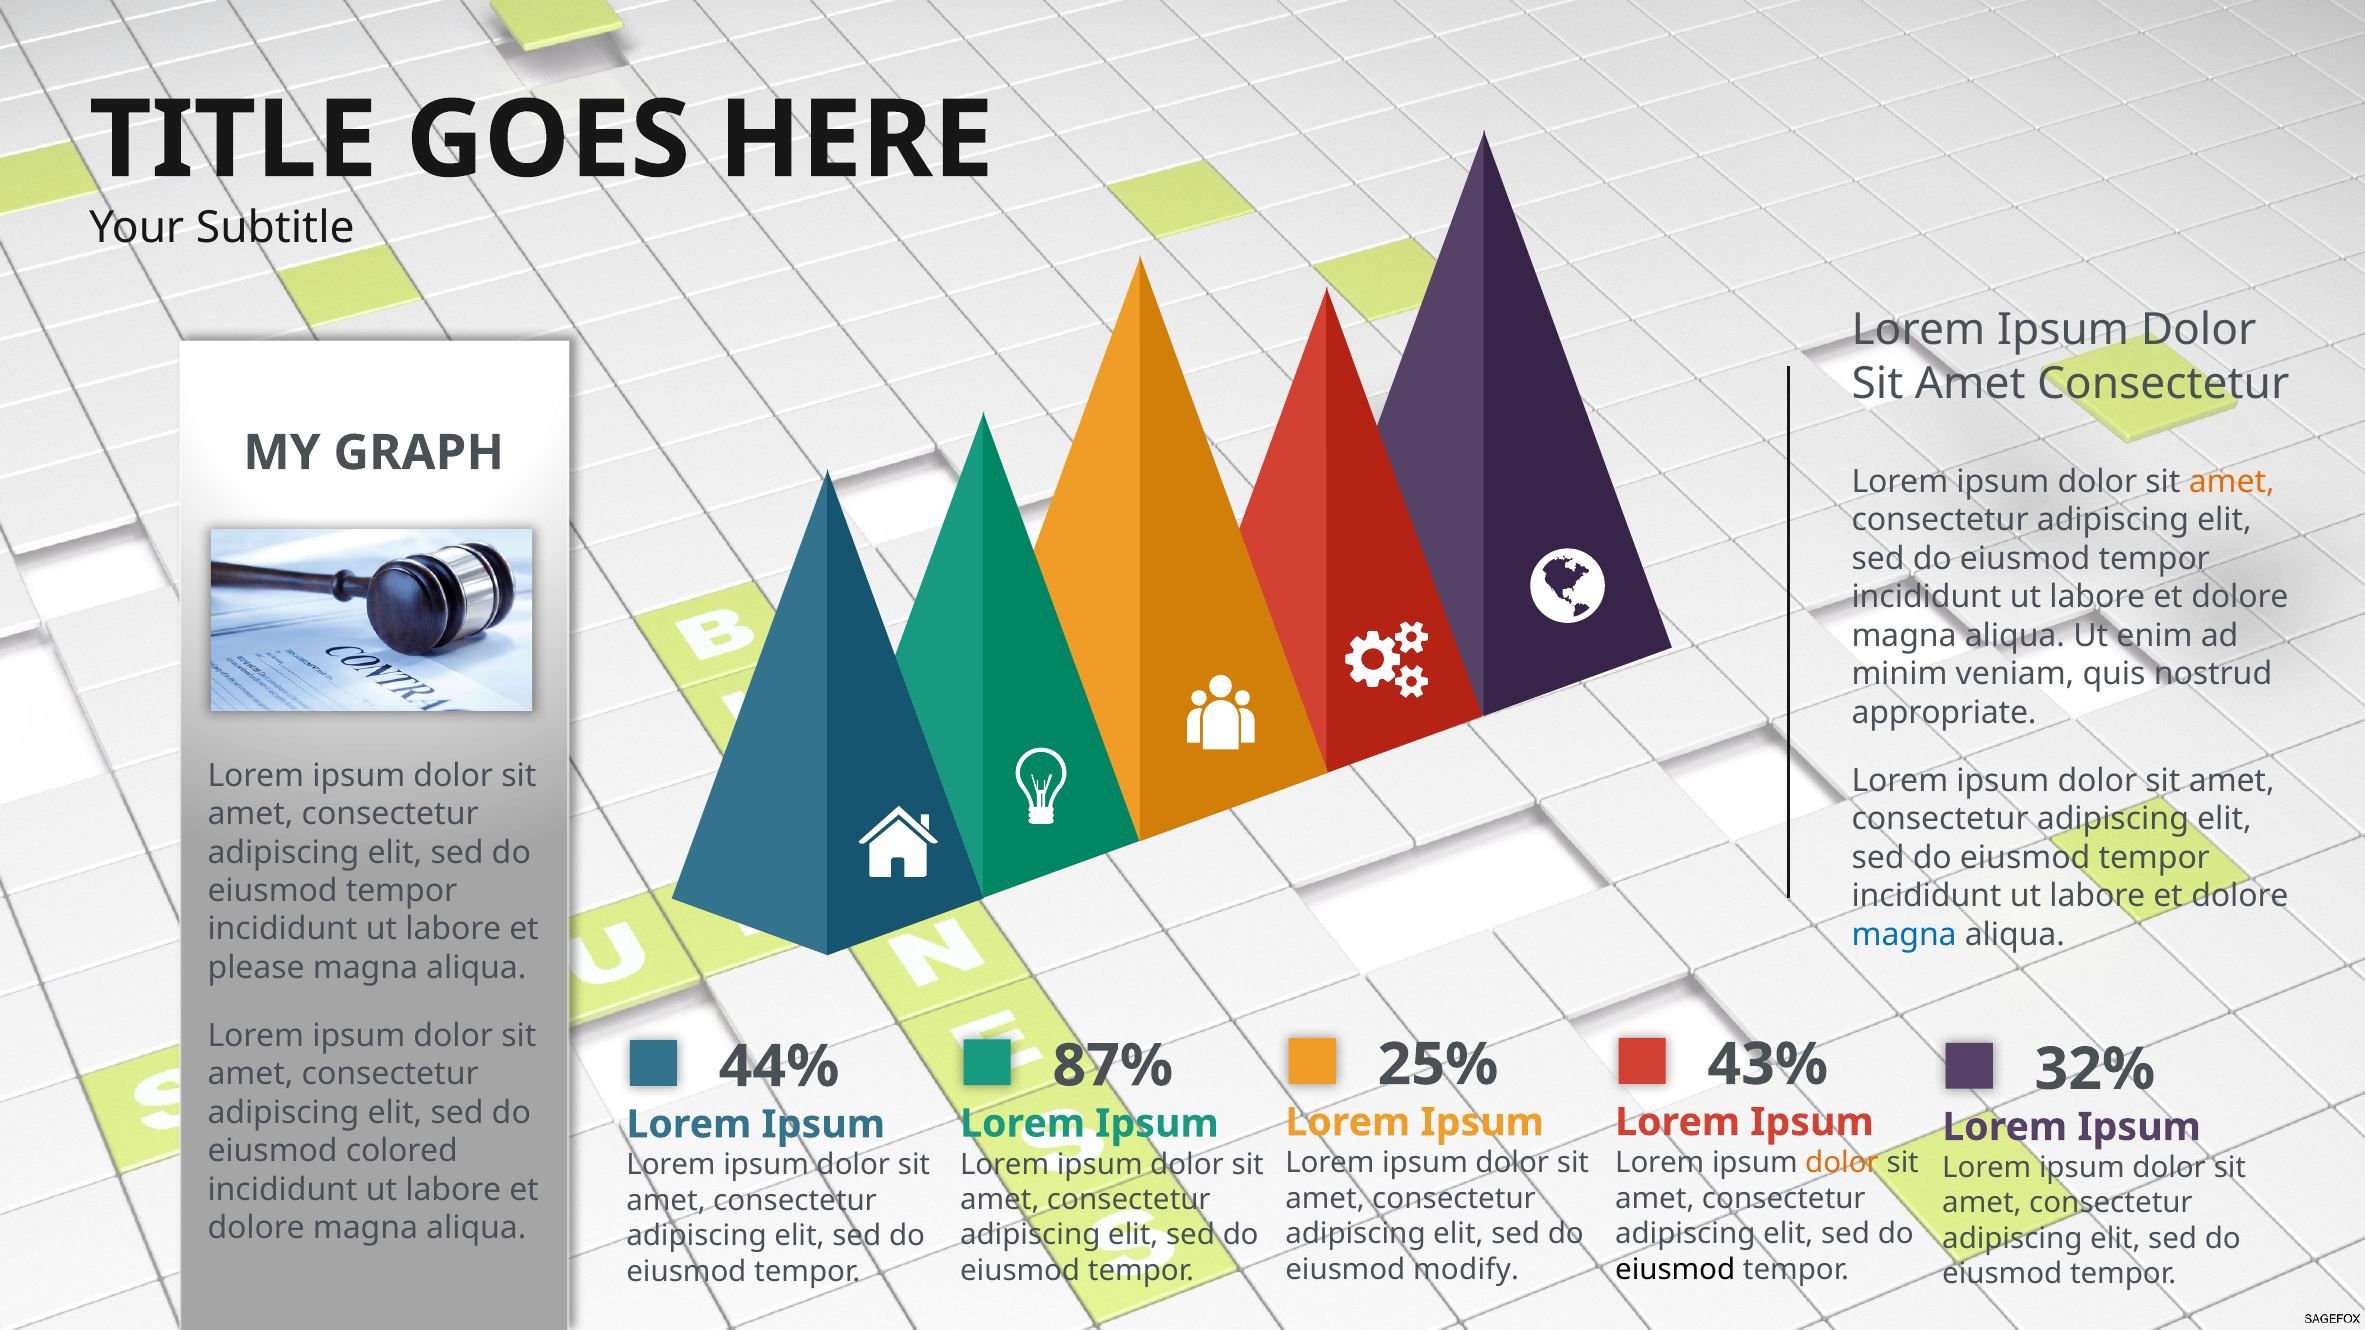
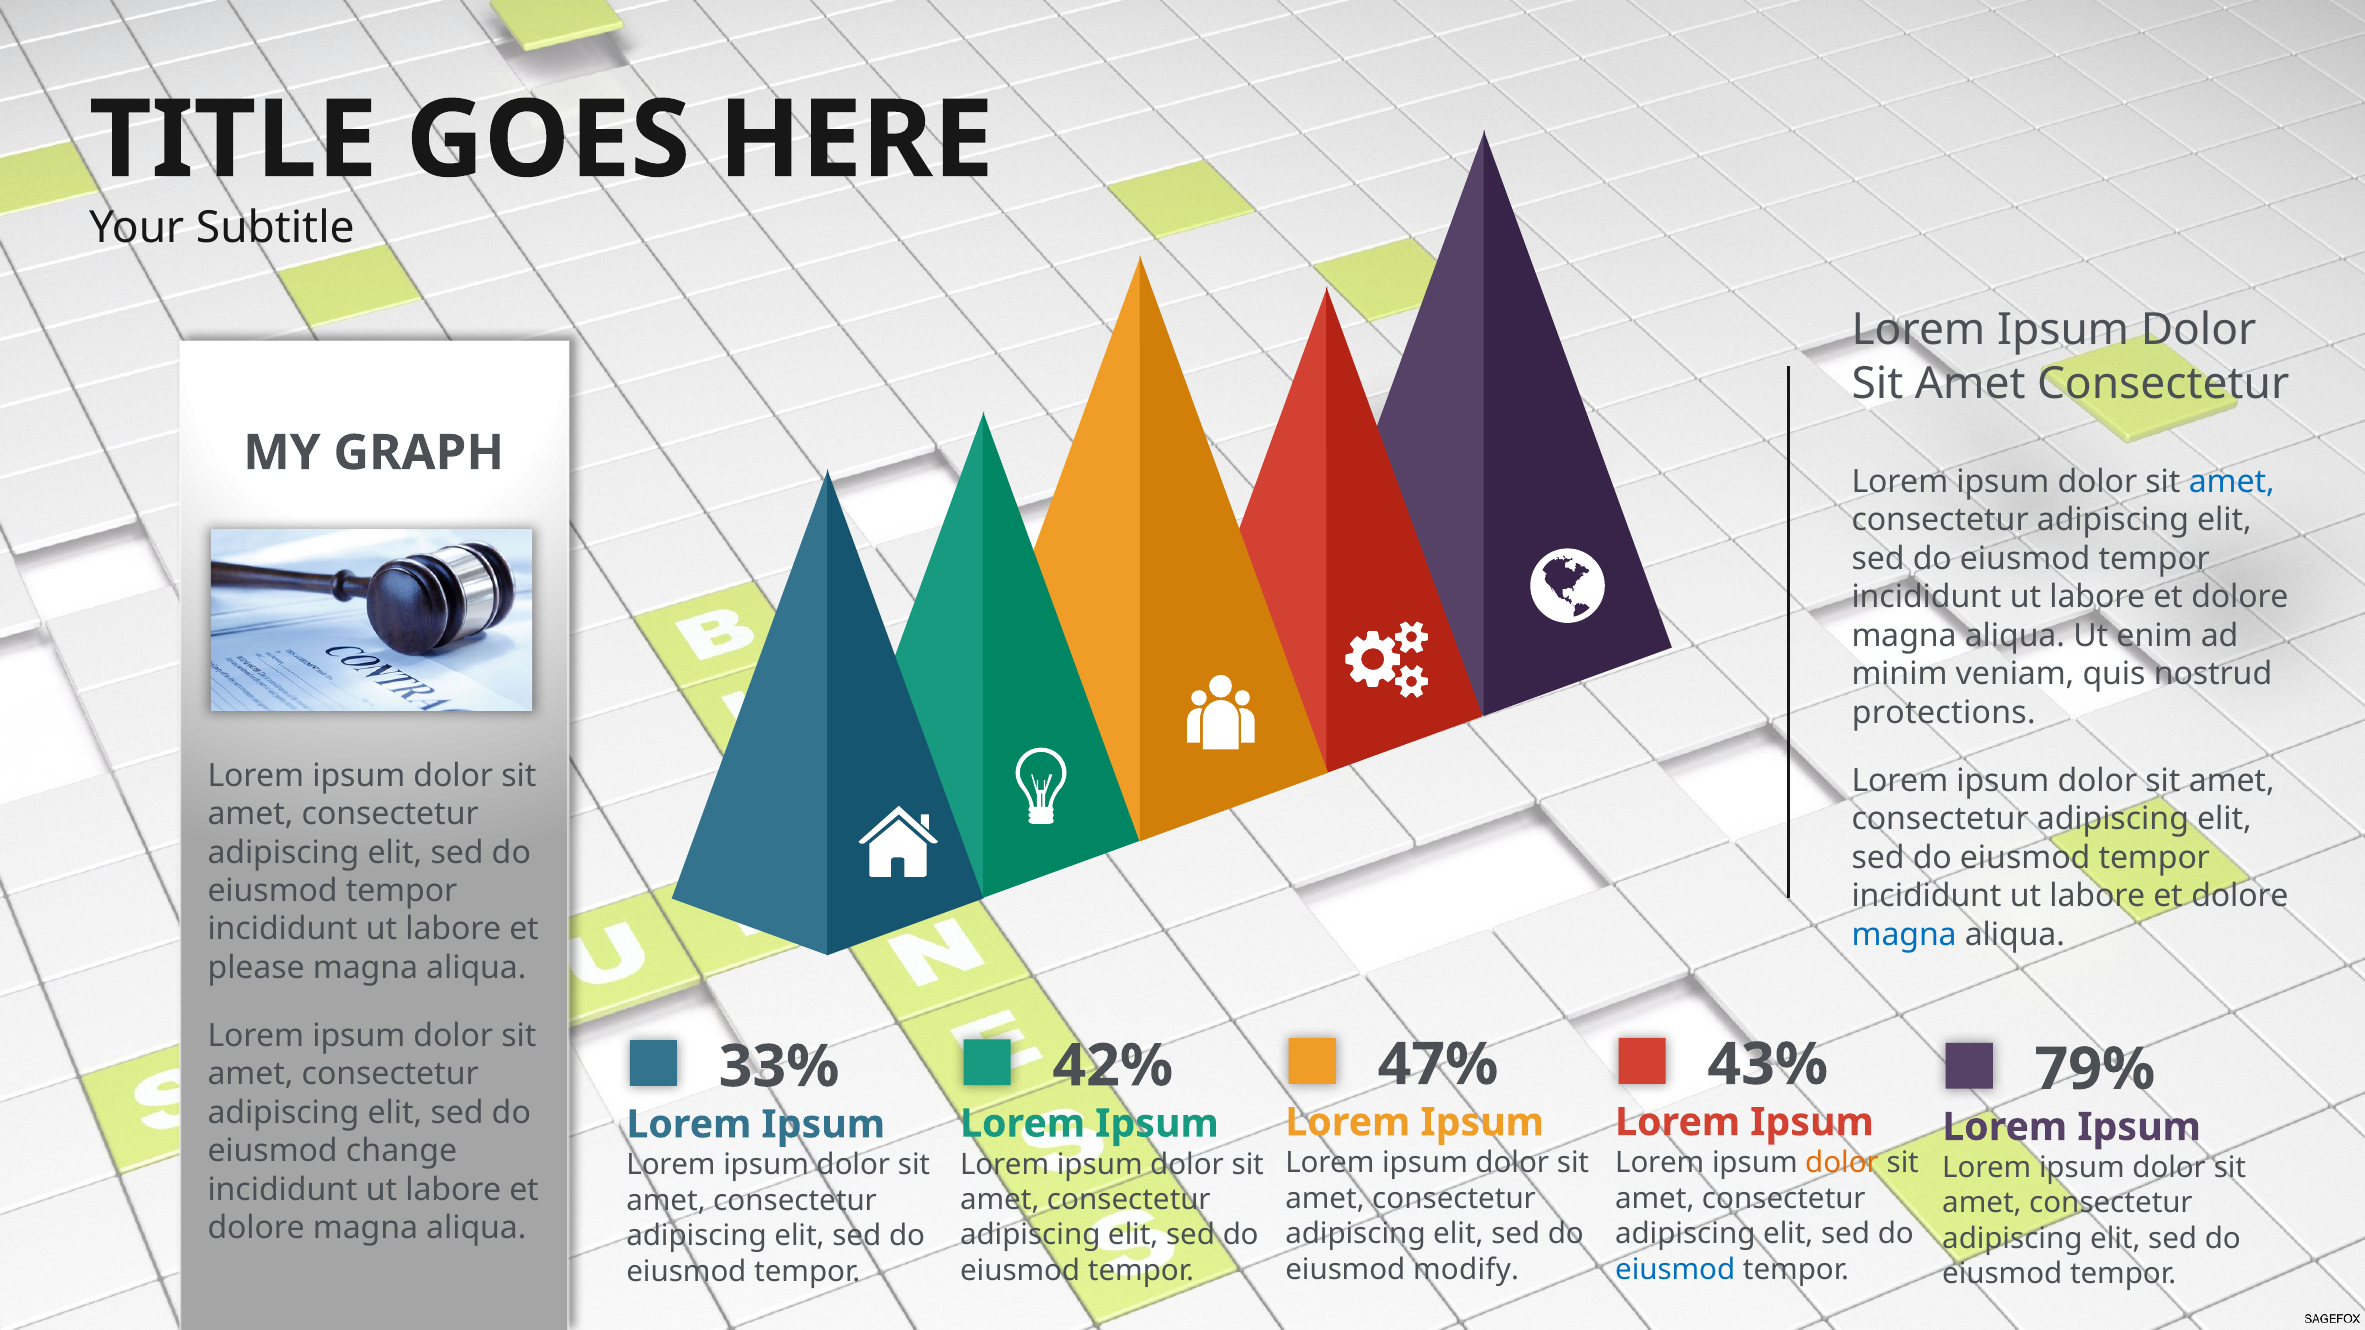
amet at (2232, 482) colour: orange -> blue
appropriate: appropriate -> protections
25%: 25% -> 47%
87%: 87% -> 42%
44%: 44% -> 33%
32%: 32% -> 79%
colored: colored -> change
eiusmod at (1675, 1270) colour: black -> blue
